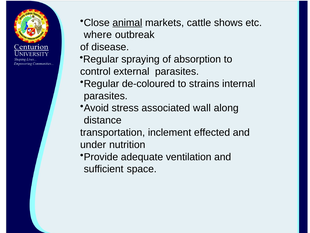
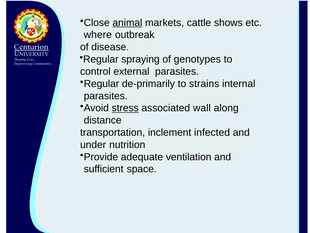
absorption: absorption -> genotypes
de-coloured: de-coloured -> de-primarily
stress underline: none -> present
effected: effected -> infected
